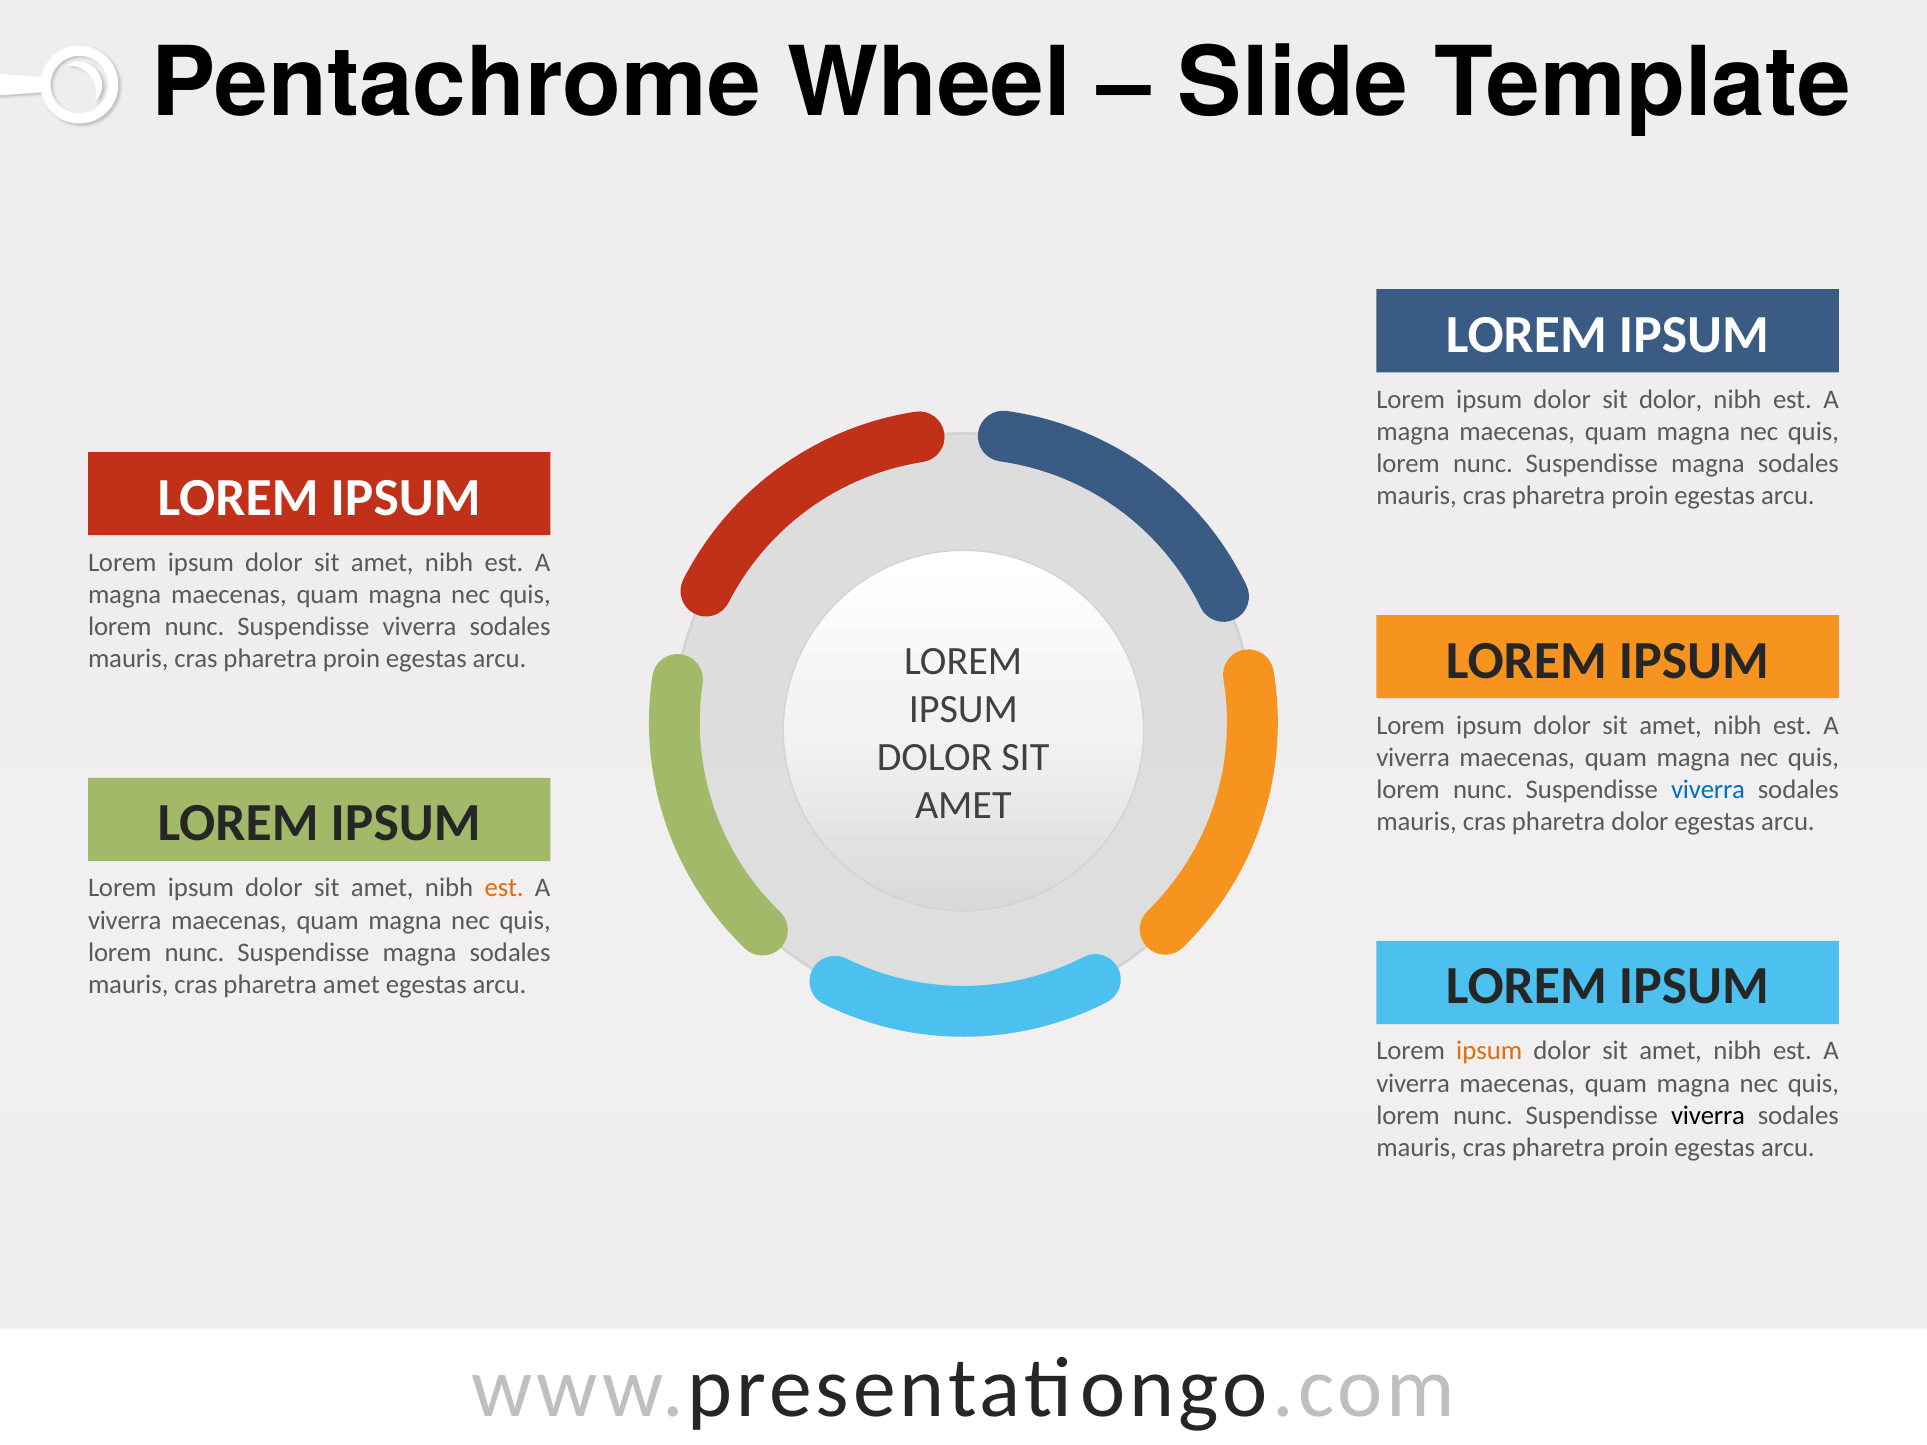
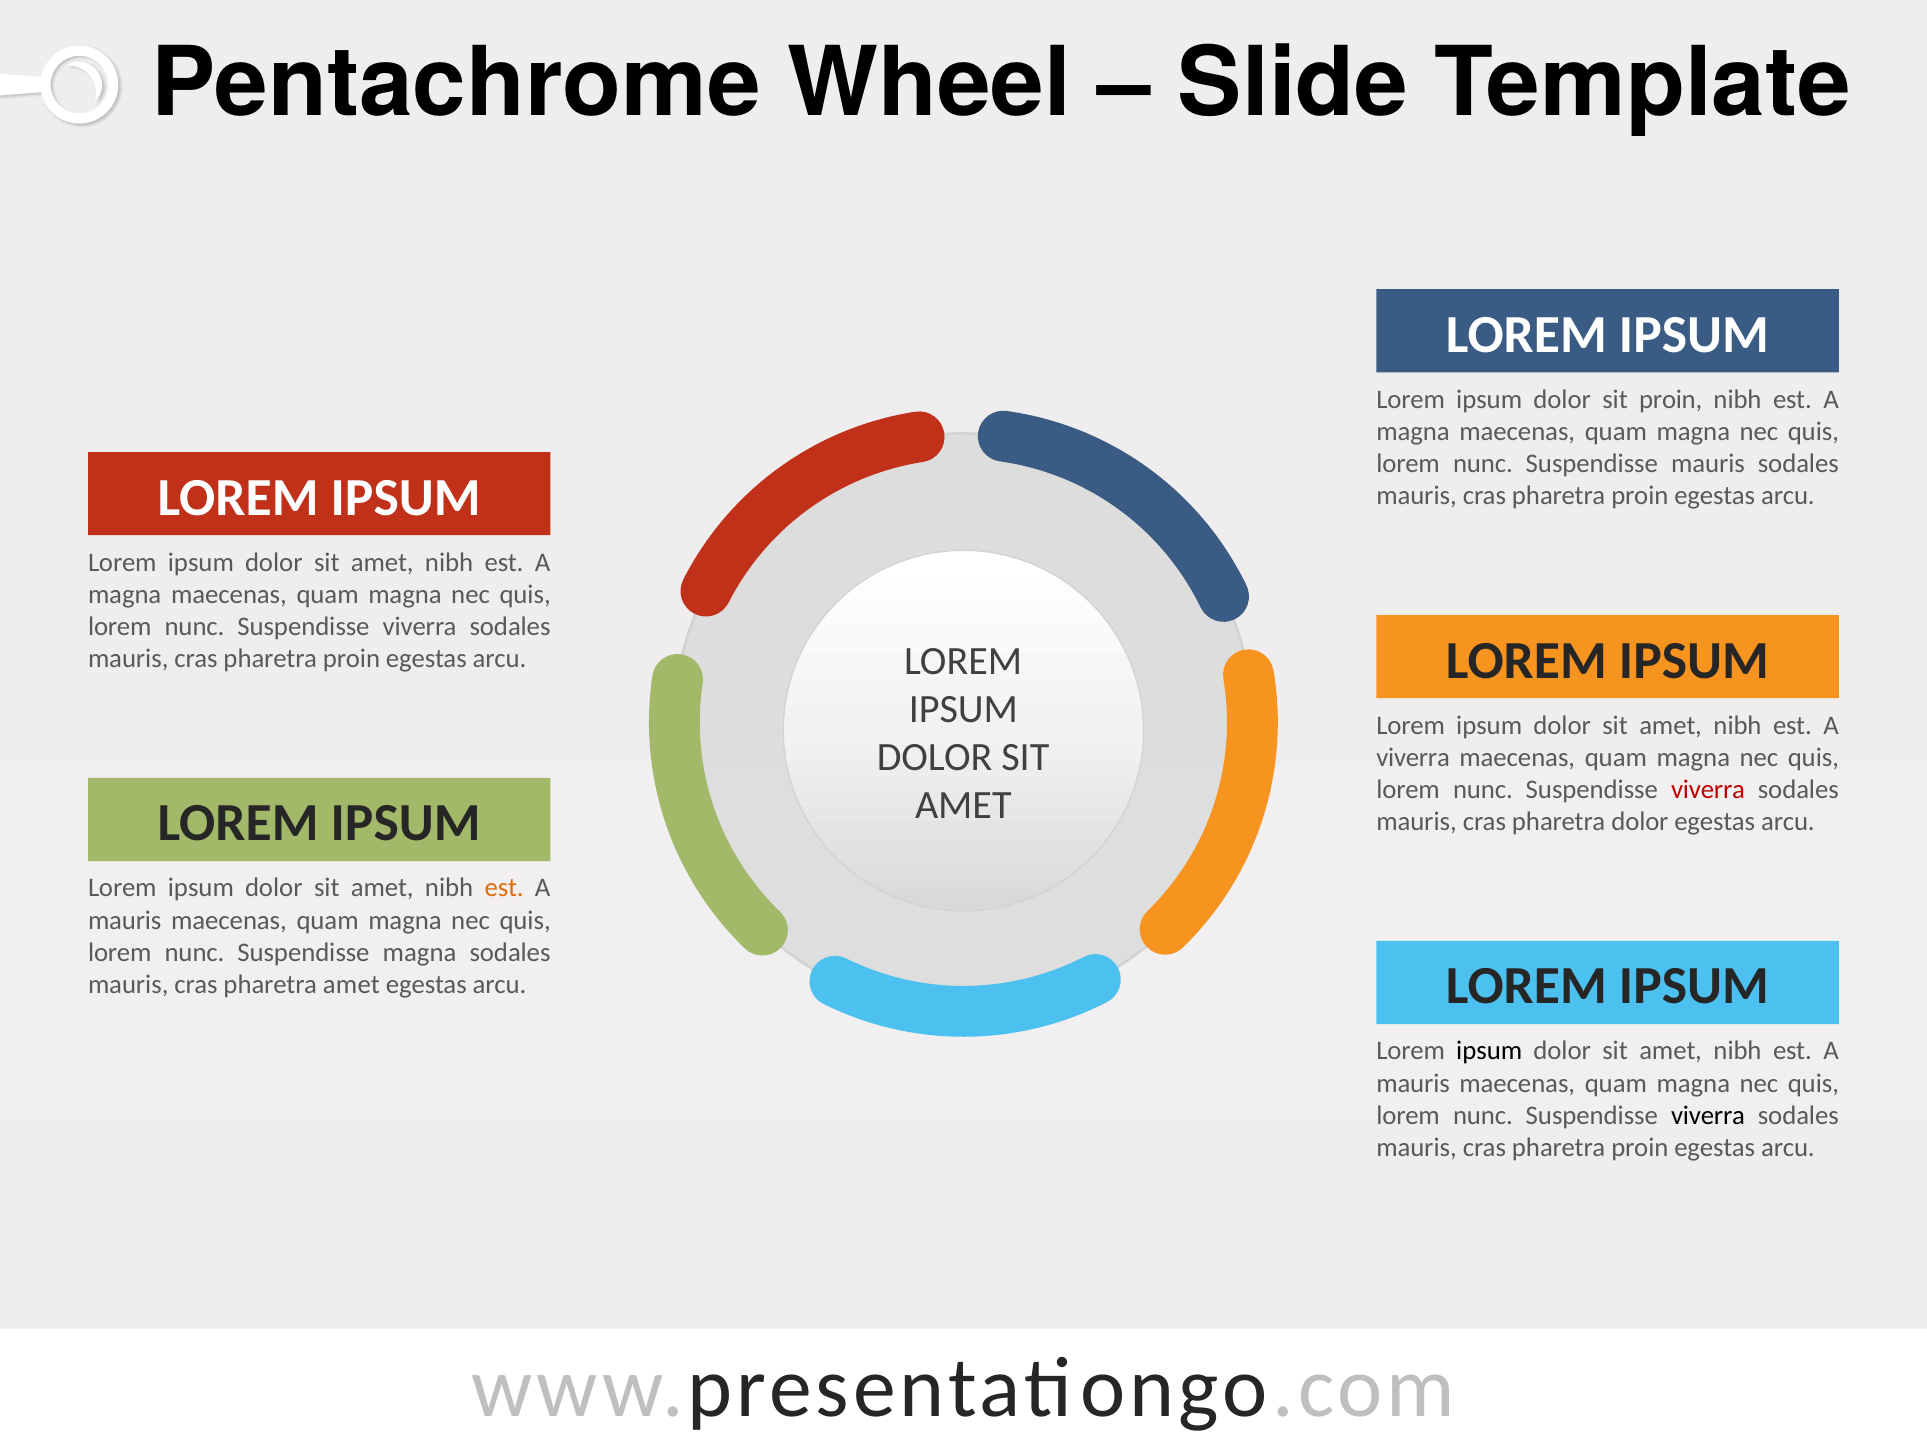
sit dolor: dolor -> proin
magna at (1708, 464): magna -> mauris
viverra at (1708, 790) colour: blue -> red
viverra at (125, 920): viverra -> mauris
ipsum at (1489, 1051) colour: orange -> black
viverra at (1413, 1083): viverra -> mauris
